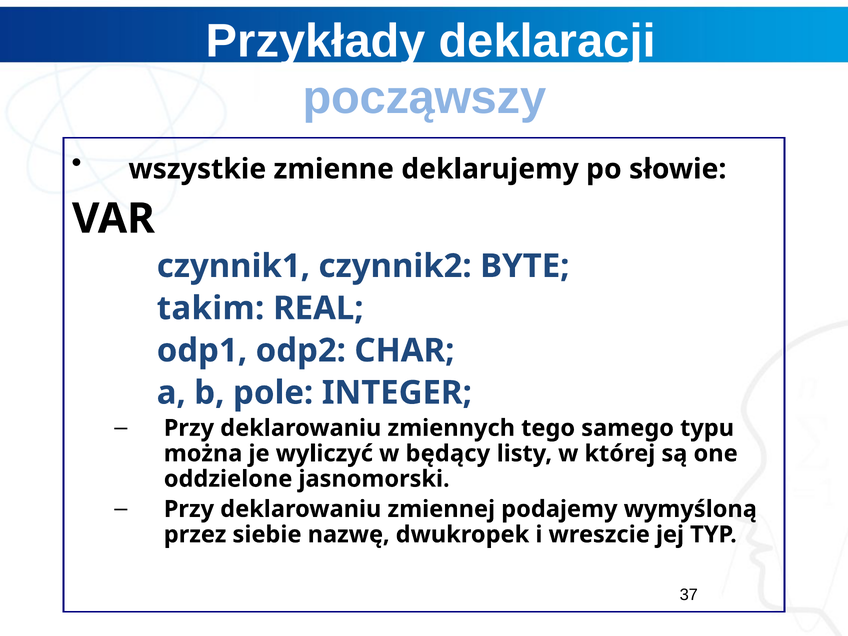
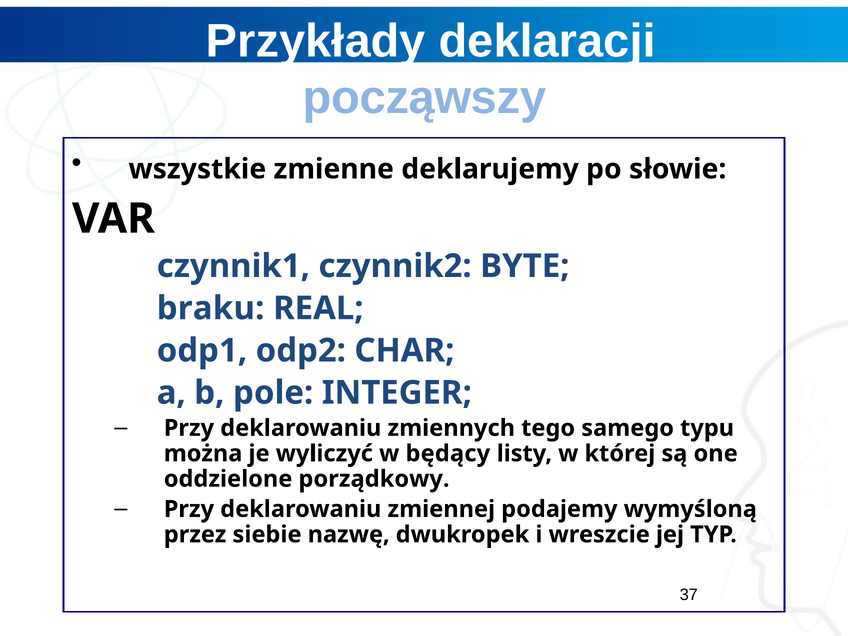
takim: takim -> braku
jasnomorski: jasnomorski -> porządkowy
